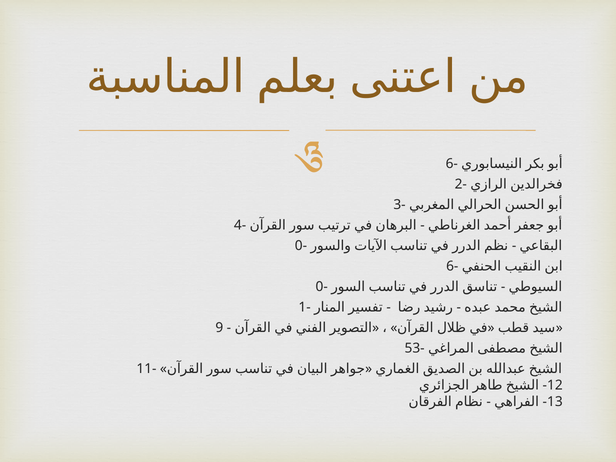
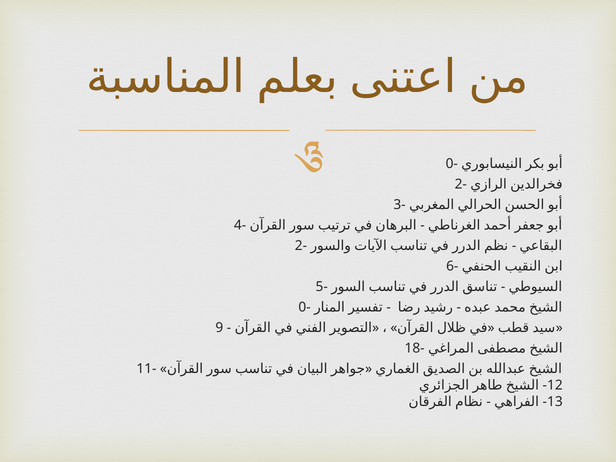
6- at (452, 164): 6- -> 0-
0- at (301, 246): 0- -> 2-
0- at (322, 287): 0- -> 5-
1- at (305, 307): 1- -> 0-
53-: 53- -> 18-
